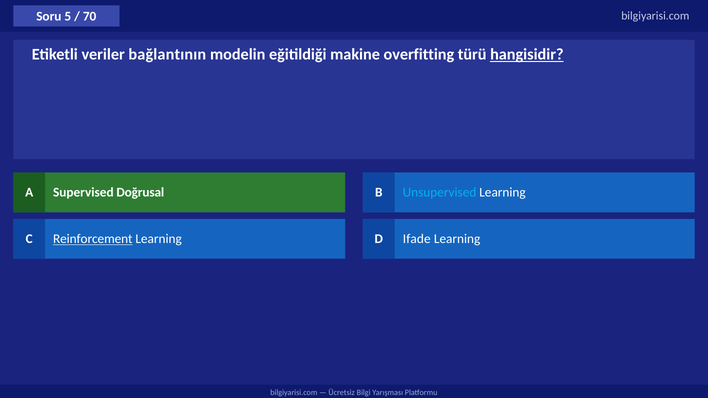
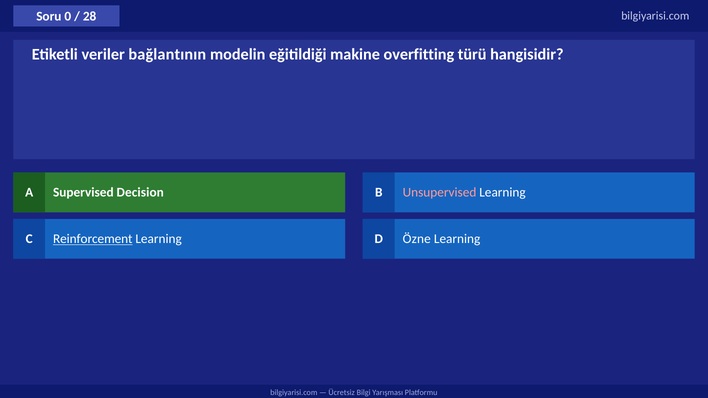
5: 5 -> 0
70: 70 -> 28
hangisidir underline: present -> none
Doğrusal: Doğrusal -> Decision
Unsupervised colour: light blue -> pink
Ifade: Ifade -> Özne
